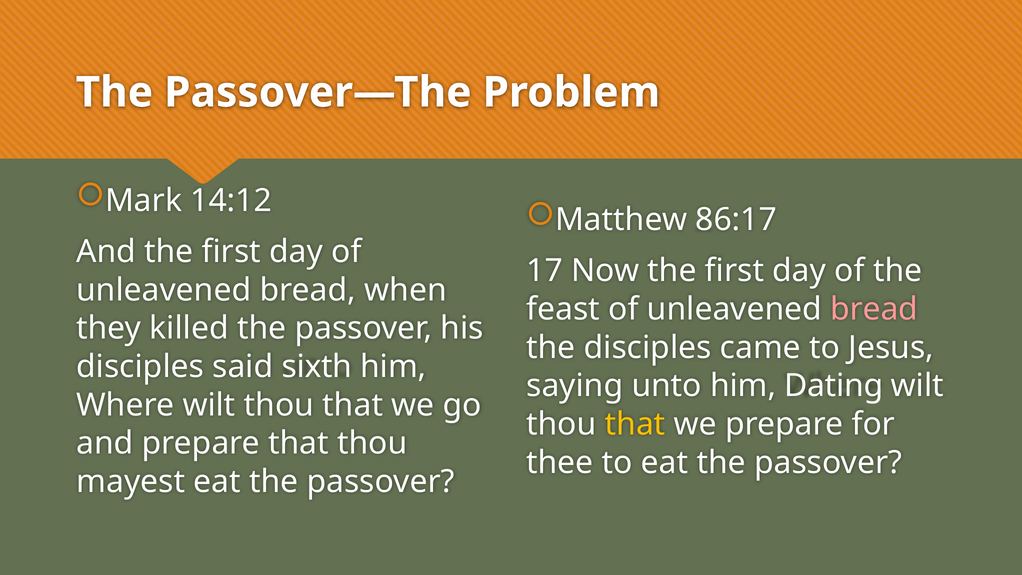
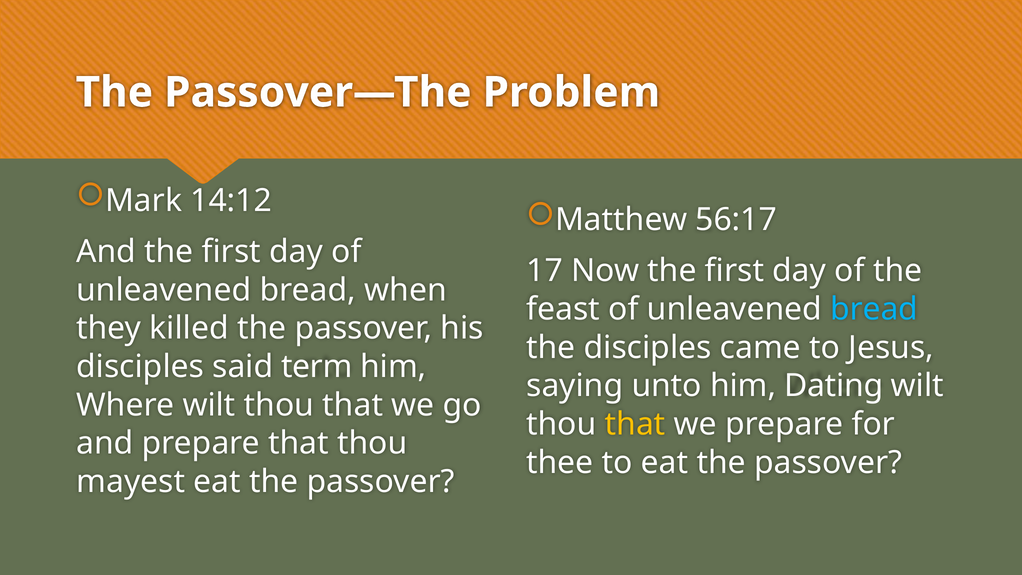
86:17: 86:17 -> 56:17
bread at (874, 309) colour: pink -> light blue
sixth: sixth -> term
